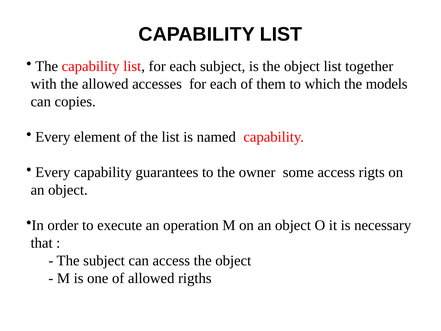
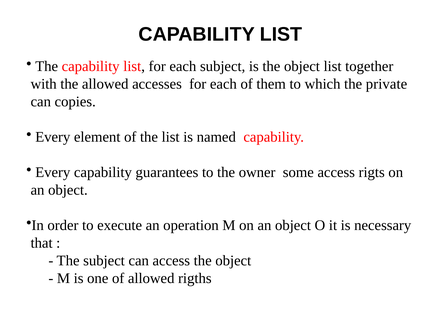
models: models -> private
